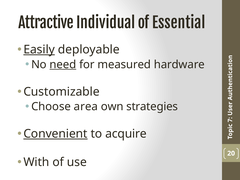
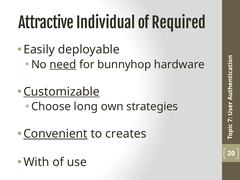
Essential: Essential -> Required
Easily underline: present -> none
measured: measured -> bunnyhop
Customizable underline: none -> present
area: area -> long
acquire: acquire -> creates
